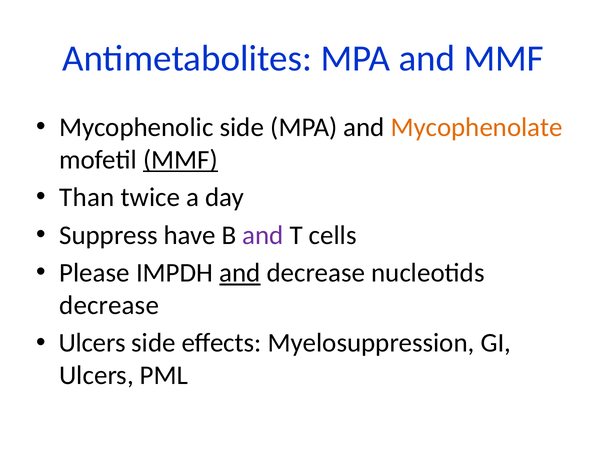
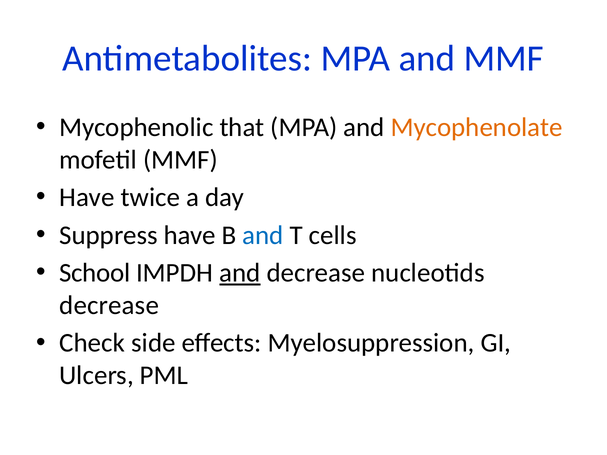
Mycophenolic side: side -> that
MMF at (181, 160) underline: present -> none
Than at (87, 198): Than -> Have
and at (263, 235) colour: purple -> blue
Please: Please -> School
Ulcers at (92, 343): Ulcers -> Check
